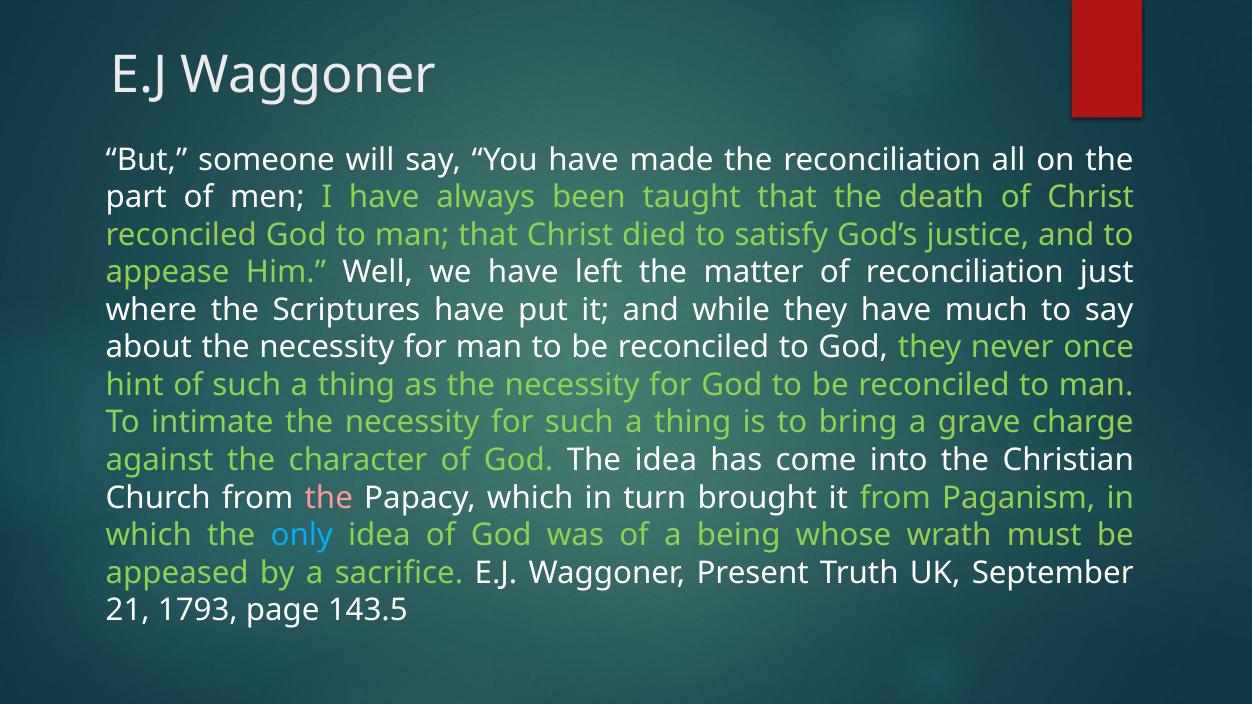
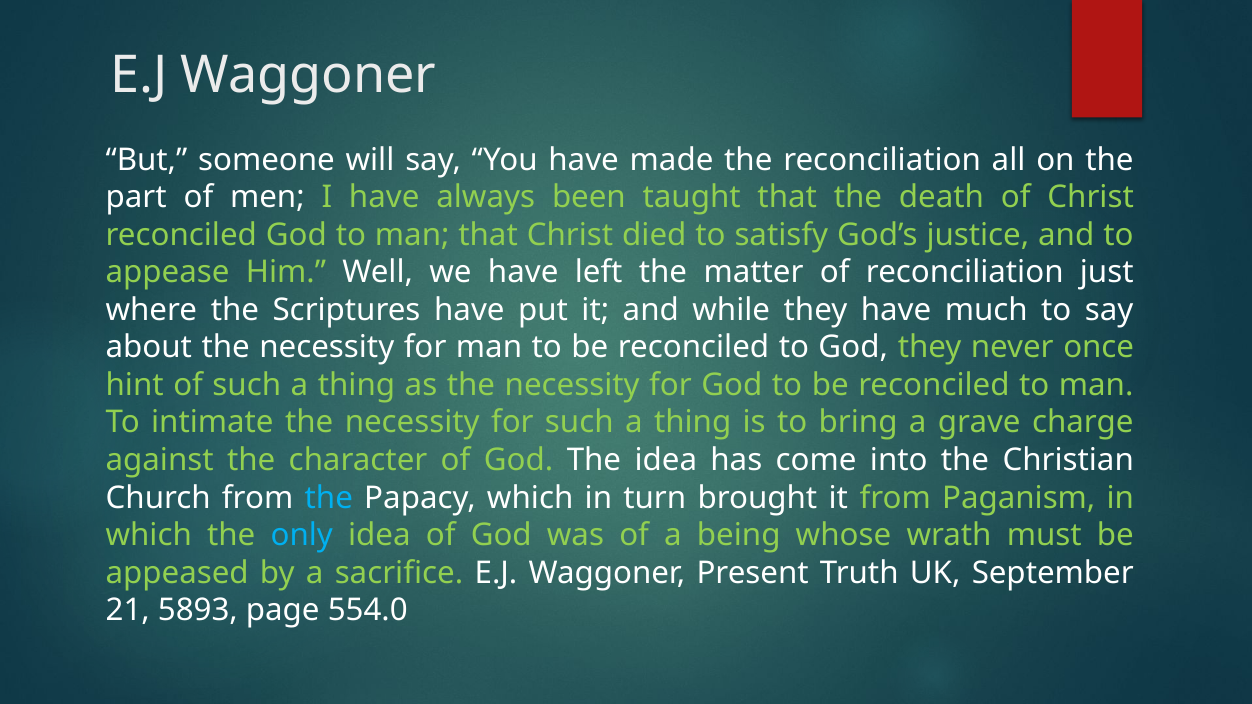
the at (329, 498) colour: pink -> light blue
1793: 1793 -> 5893
143.5: 143.5 -> 554.0
